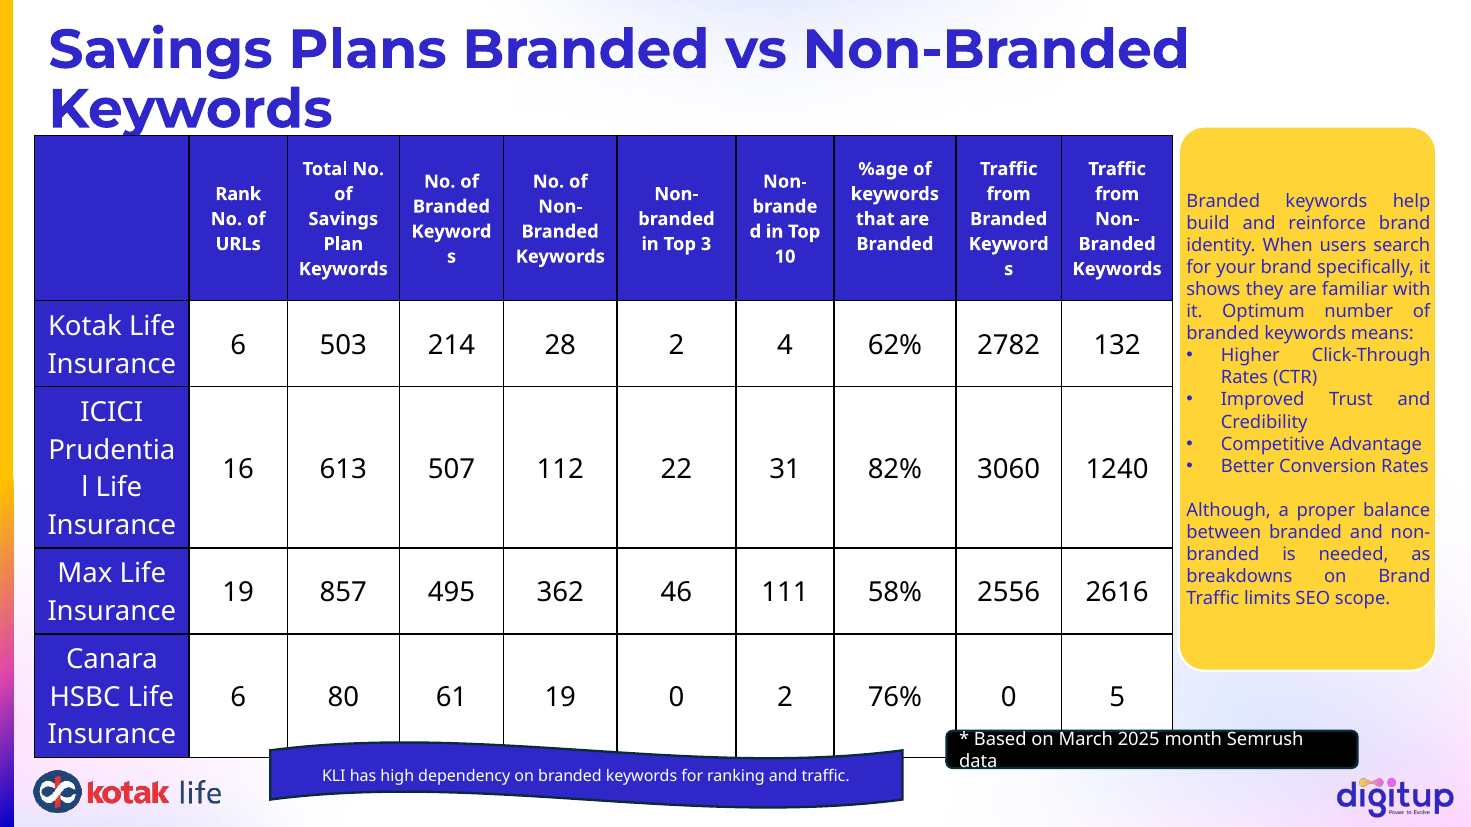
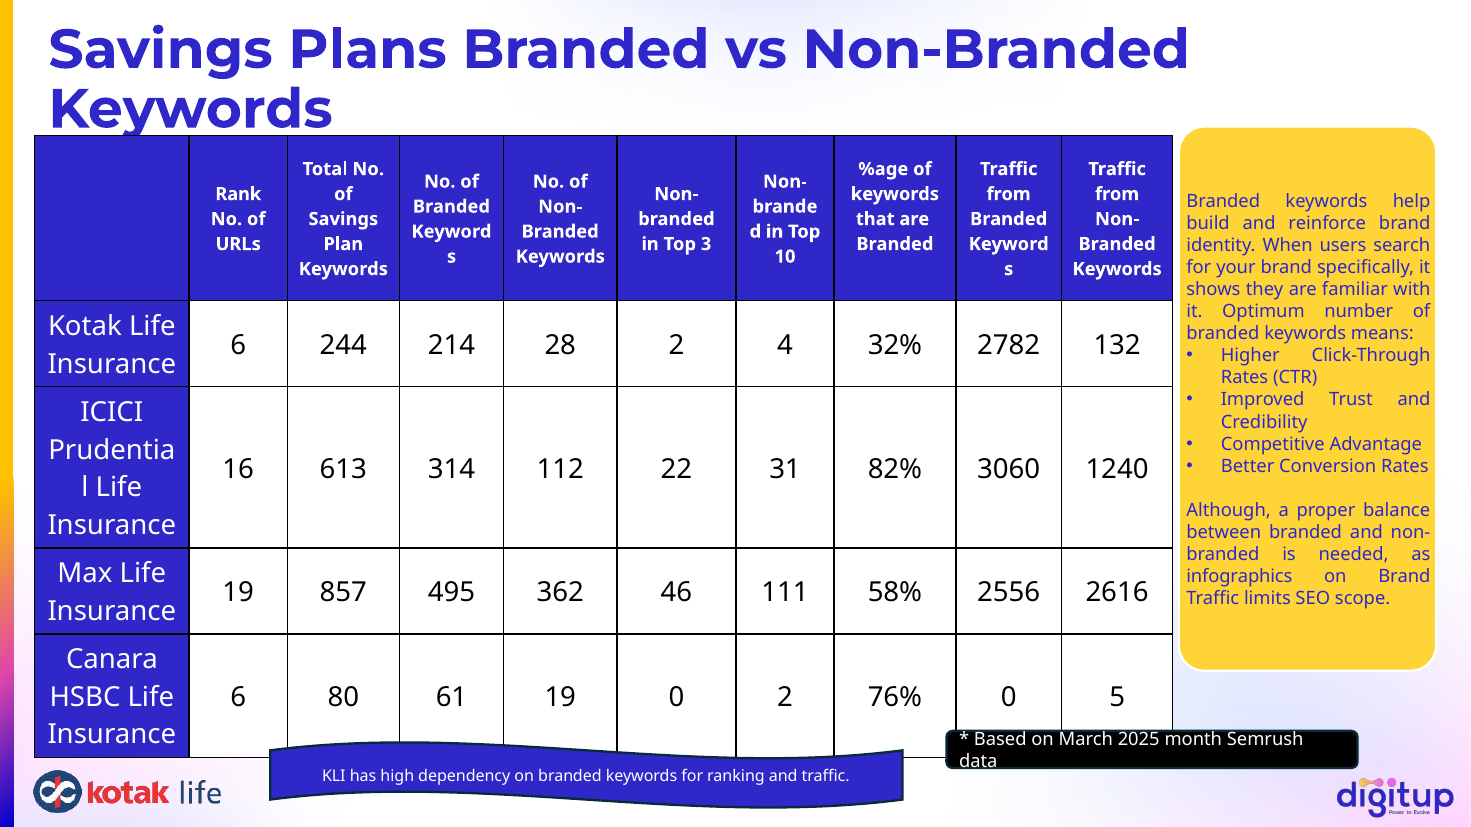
503: 503 -> 244
62%: 62% -> 32%
507: 507 -> 314
breakdowns: breakdowns -> infographics
